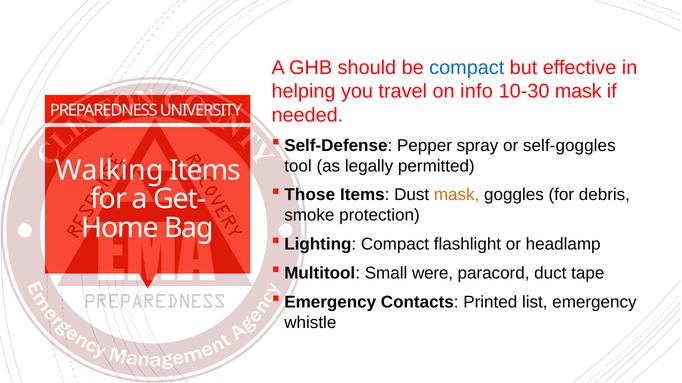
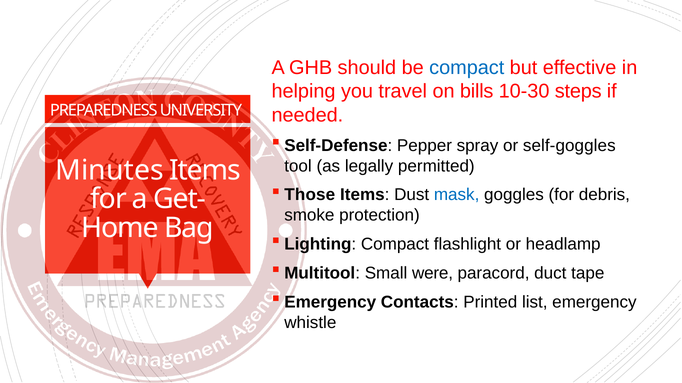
info: info -> bills
10-30 mask: mask -> steps
Walking: Walking -> Minutes
mask at (457, 195) colour: orange -> blue
